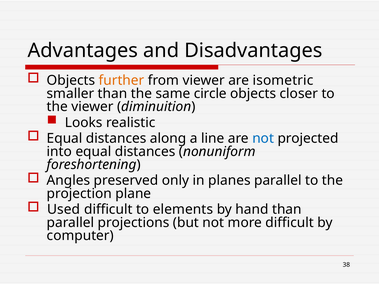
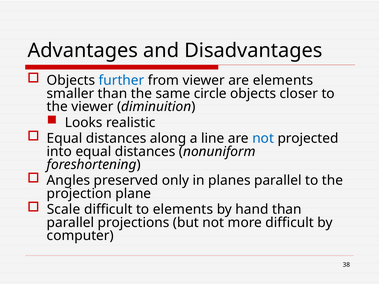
further colour: orange -> blue
are isometric: isometric -> elements
Used: Used -> Scale
